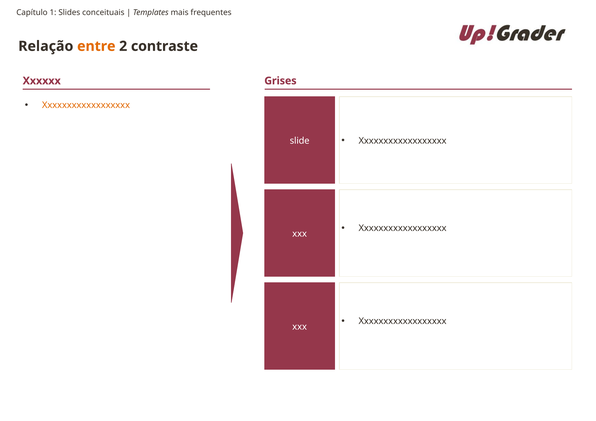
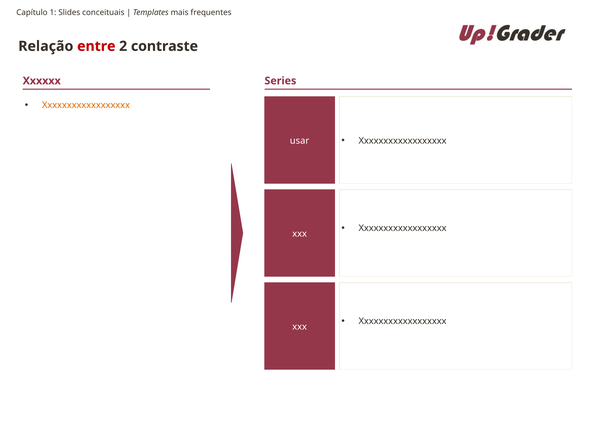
entre colour: orange -> red
Grises: Grises -> Series
slide: slide -> usar
